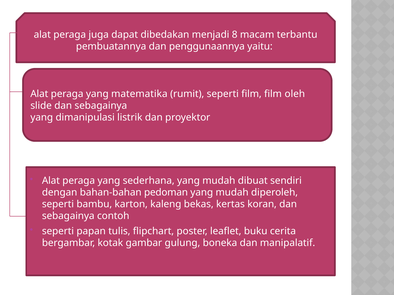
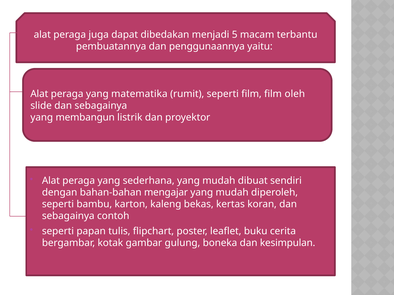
8: 8 -> 5
dimanipulasi: dimanipulasi -> membangun
pedoman: pedoman -> mengajar
manipalatif: manipalatif -> kesimpulan
